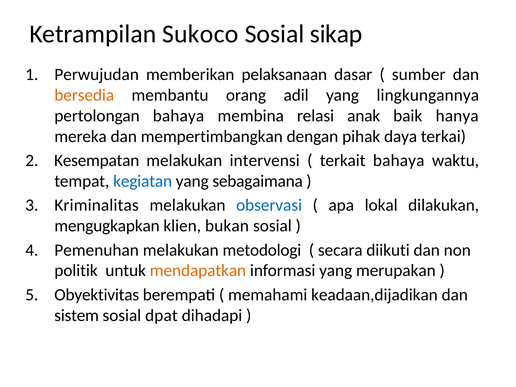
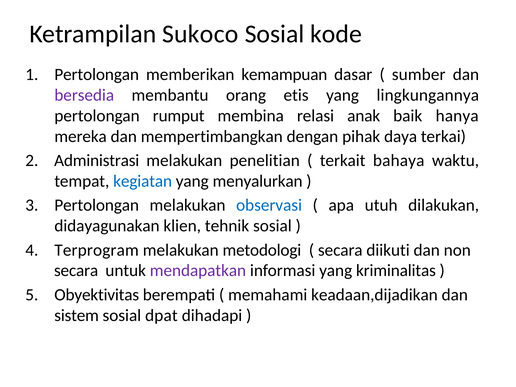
sikap: sikap -> kode
Perwujudan at (97, 75): Perwujudan -> Pertolongan
pelaksanaan: pelaksanaan -> kemampuan
bersedia colour: orange -> purple
adil: adil -> etis
pertolongan bahaya: bahaya -> rumput
Kesempatan: Kesempatan -> Administrasi
intervensi: intervensi -> penelitian
sebagaimana: sebagaimana -> menyalurkan
Kriminalitas at (97, 205): Kriminalitas -> Pertolongan
lokal: lokal -> utuh
mengugkapkan: mengugkapkan -> didayagunakan
bukan: bukan -> tehnik
Pemenuhan: Pemenuhan -> Terprogram
politik at (76, 271): politik -> secara
mendapatkan colour: orange -> purple
merupakan: merupakan -> kriminalitas
